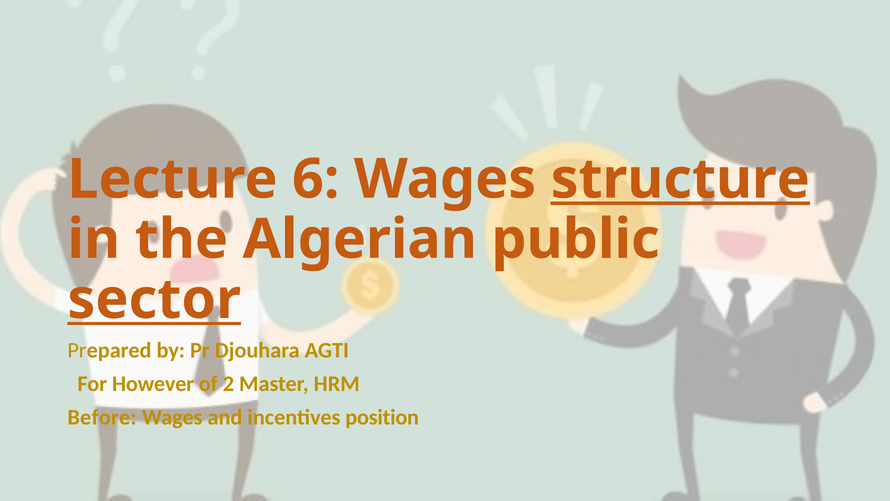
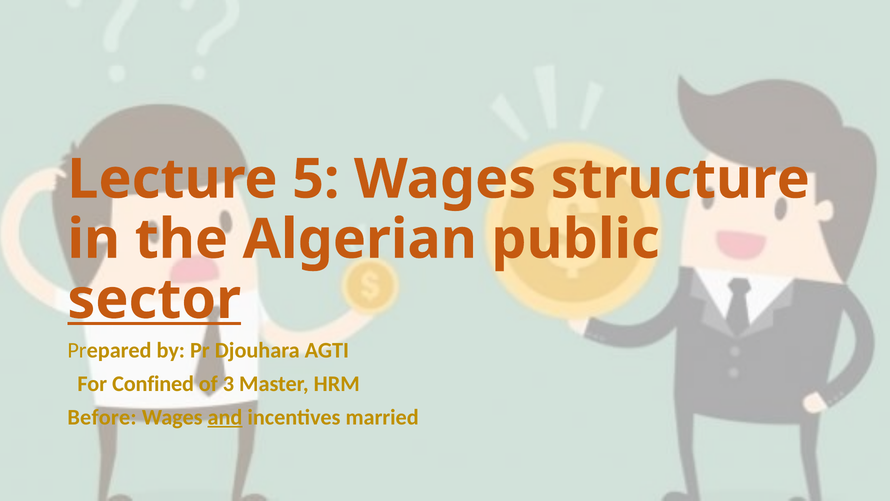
6: 6 -> 5
structure underline: present -> none
However: However -> Confined
2: 2 -> 3
and underline: none -> present
position: position -> married
